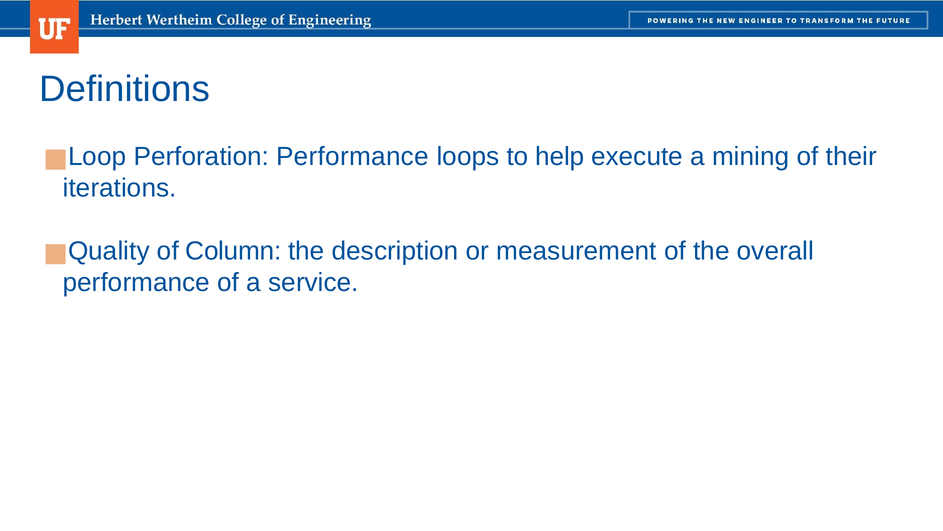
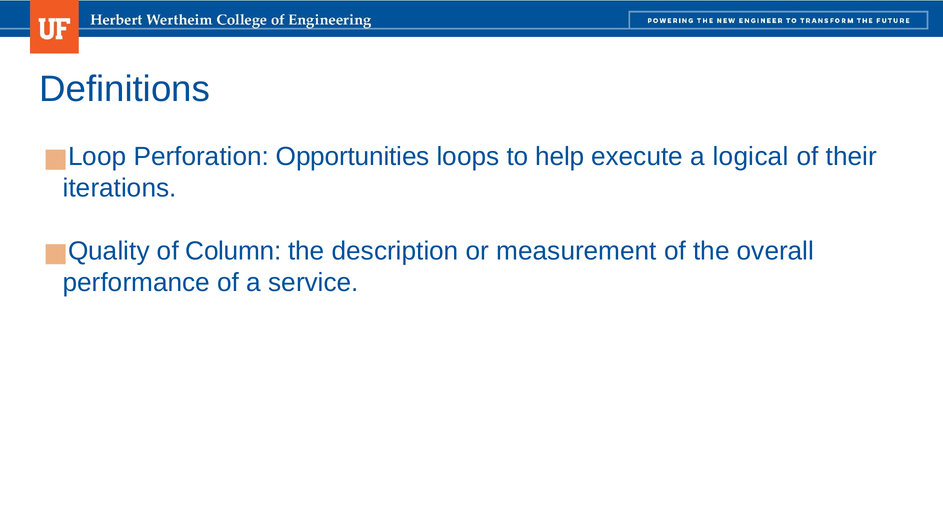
Perforation Performance: Performance -> Opportunities
mining: mining -> logical
